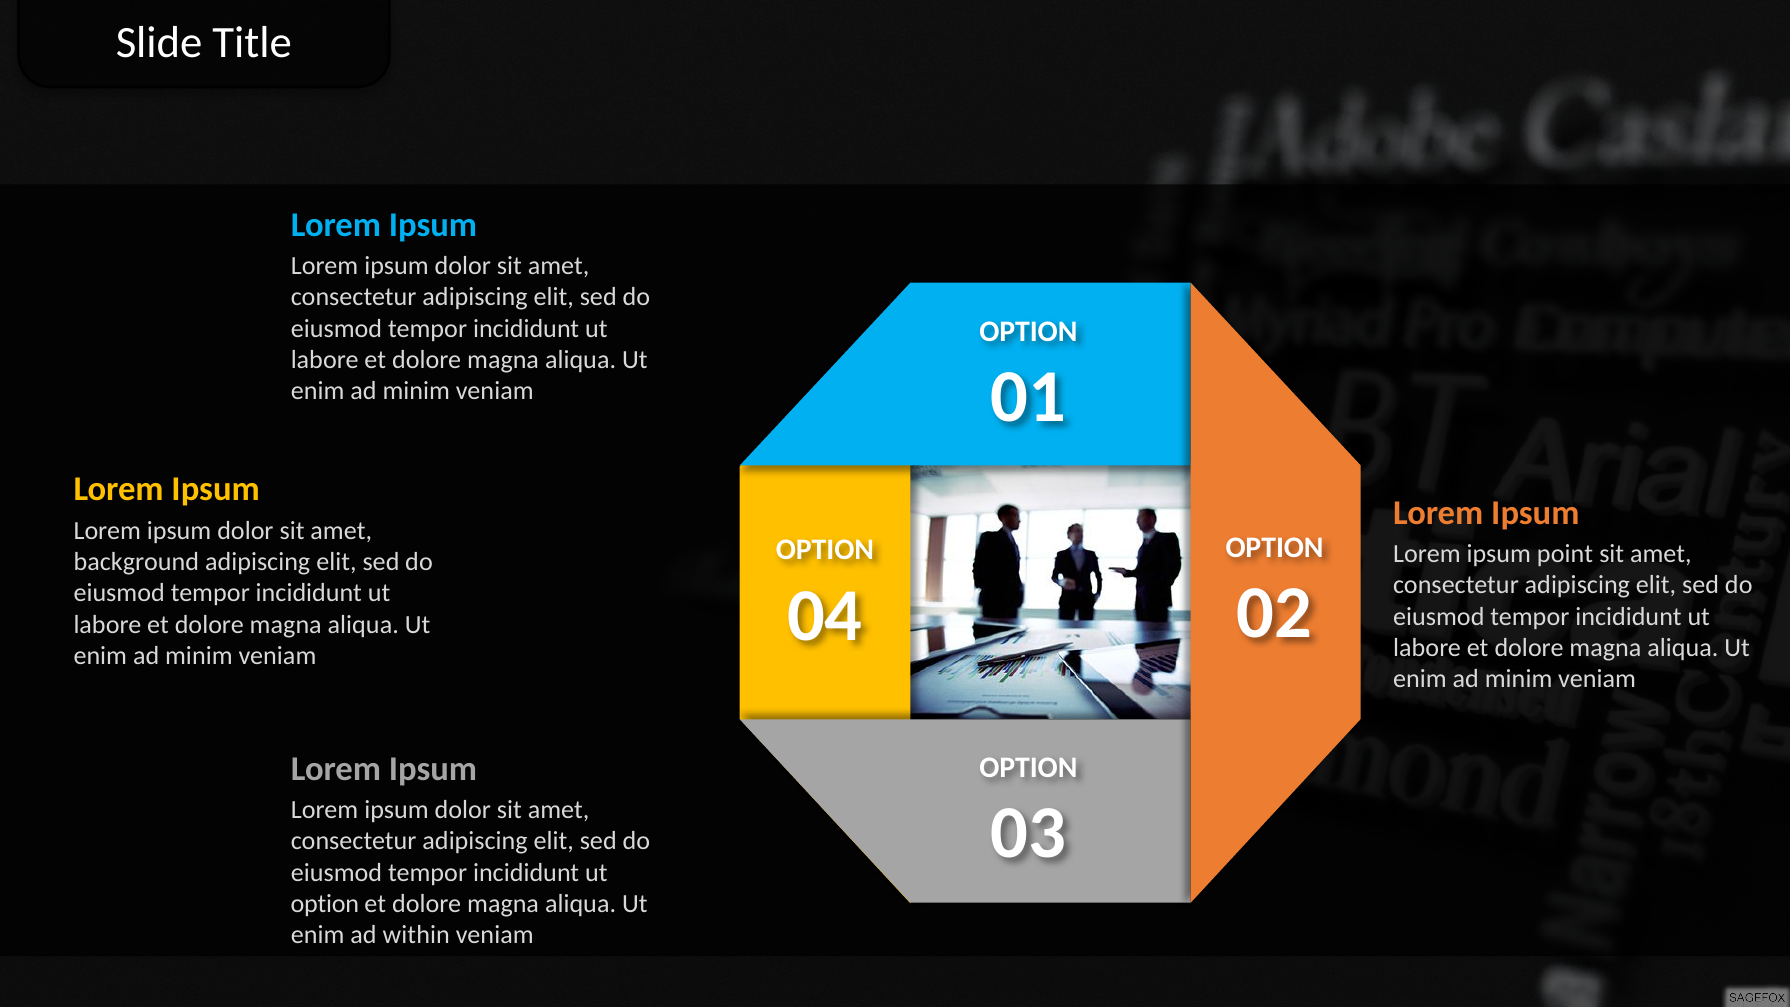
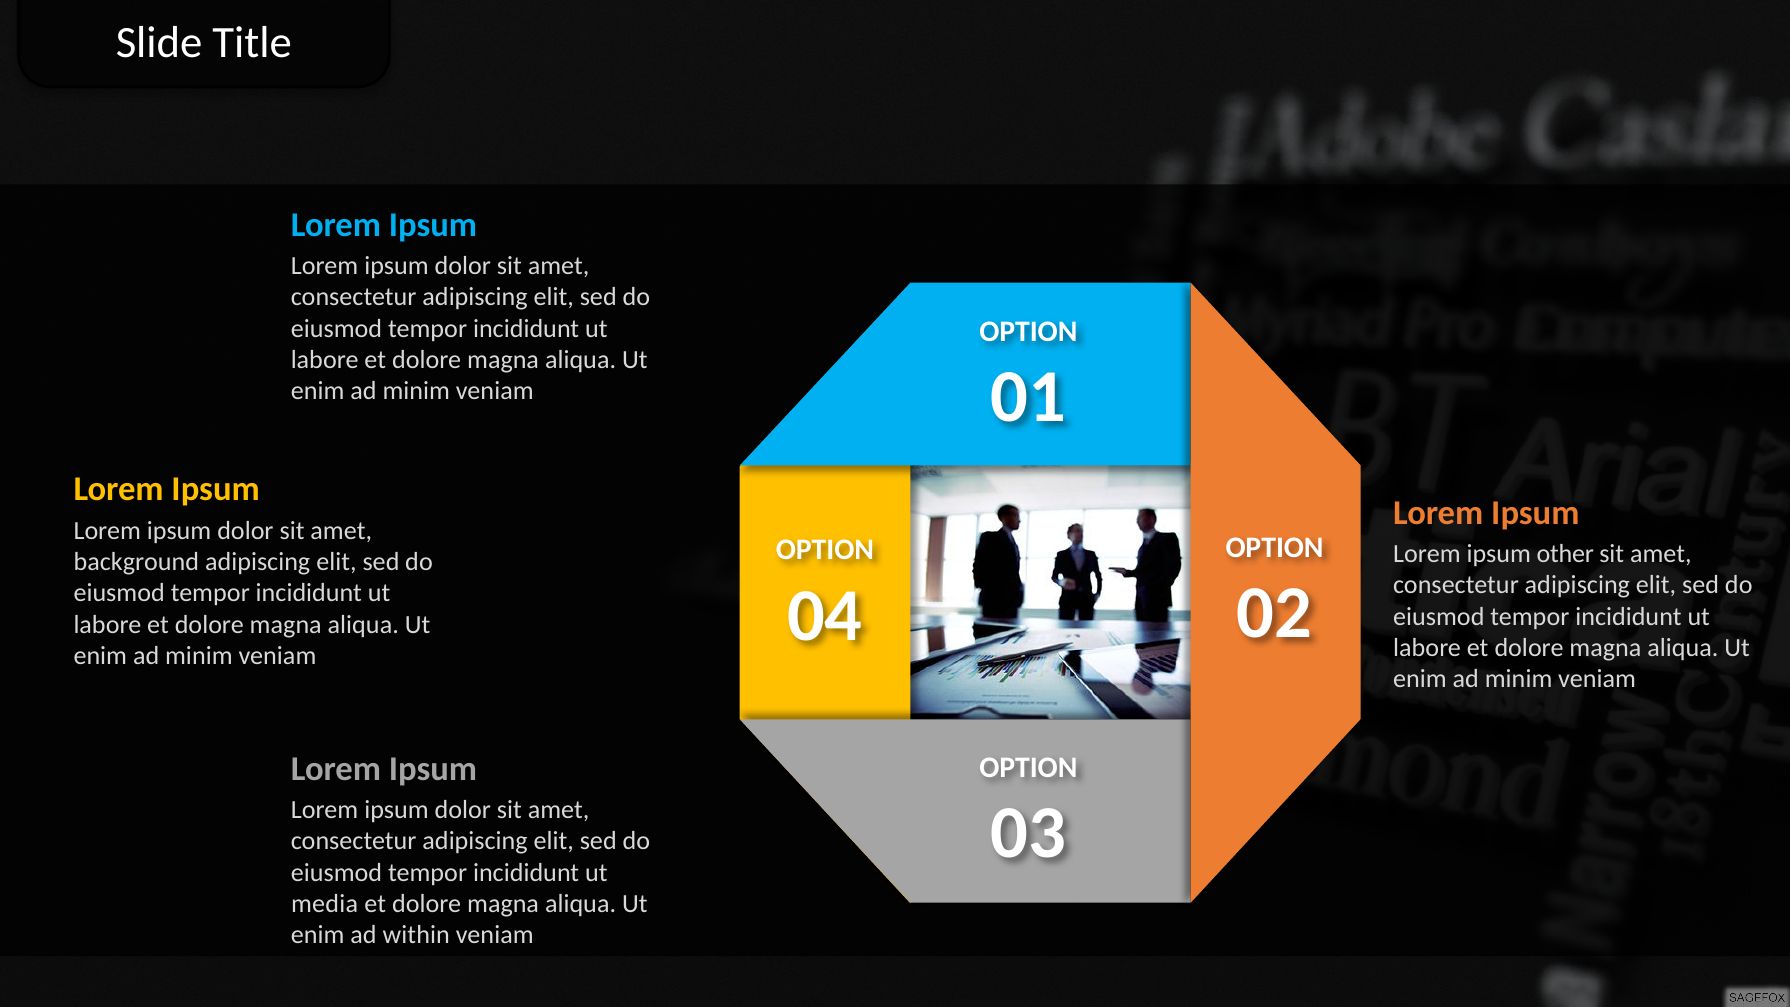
point: point -> other
option at (325, 904): option -> media
